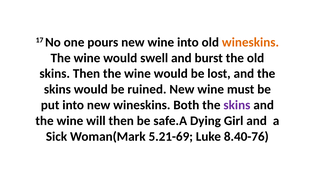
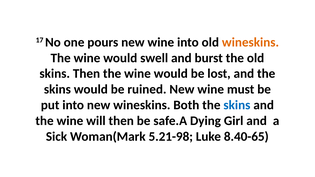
skins at (237, 105) colour: purple -> blue
5.21-69: 5.21-69 -> 5.21-98
8.40-76: 8.40-76 -> 8.40-65
